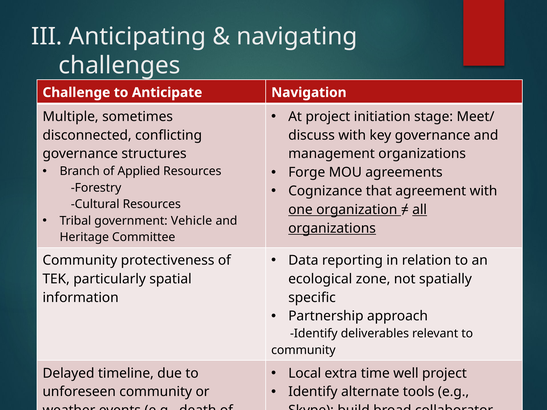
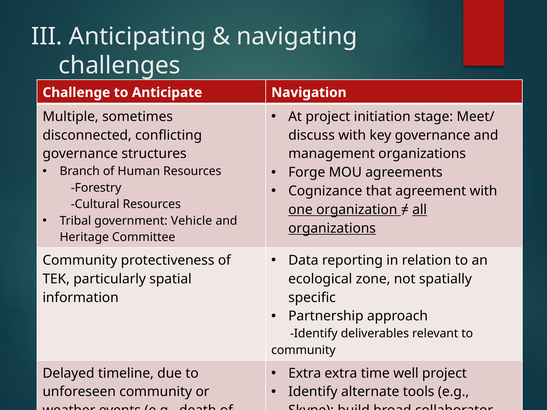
Applied: Applied -> Human
Local at (305, 373): Local -> Extra
